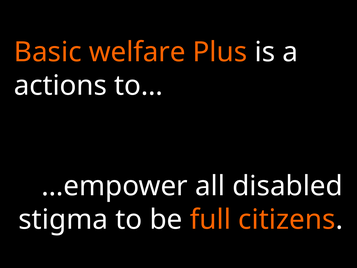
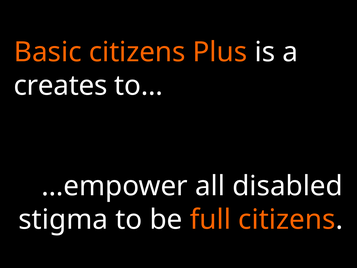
Basic welfare: welfare -> citizens
actions: actions -> creates
